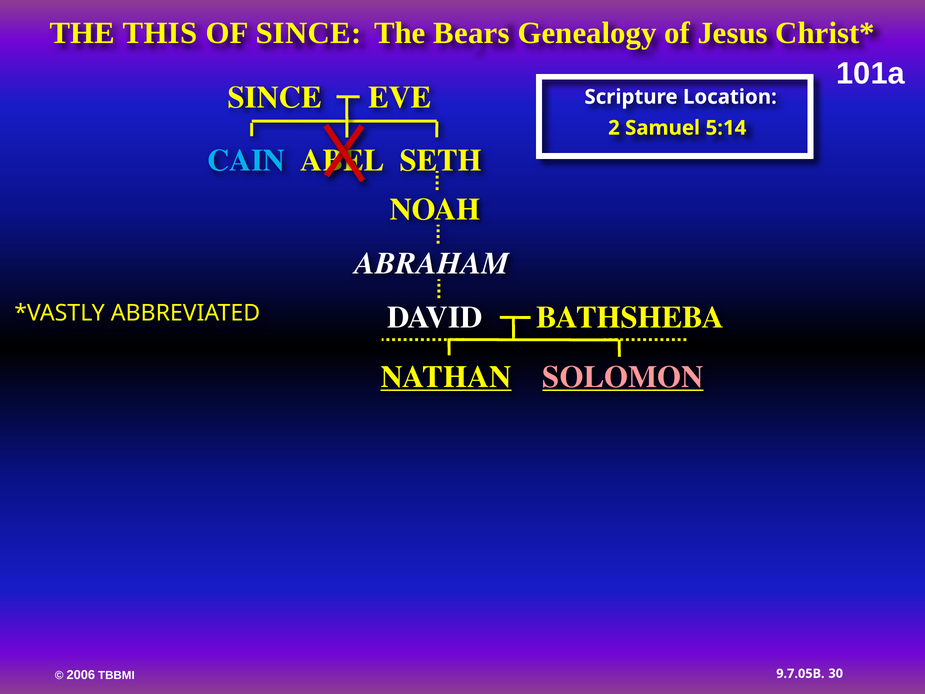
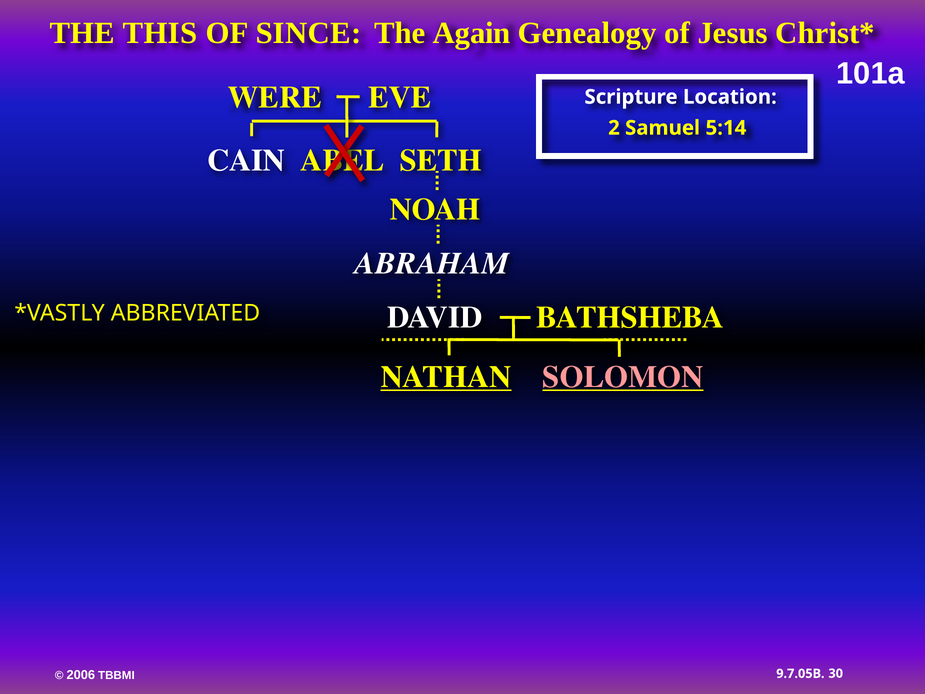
Bears: Bears -> Again
SINCE at (275, 98): SINCE -> WERE
CAIN colour: light blue -> white
